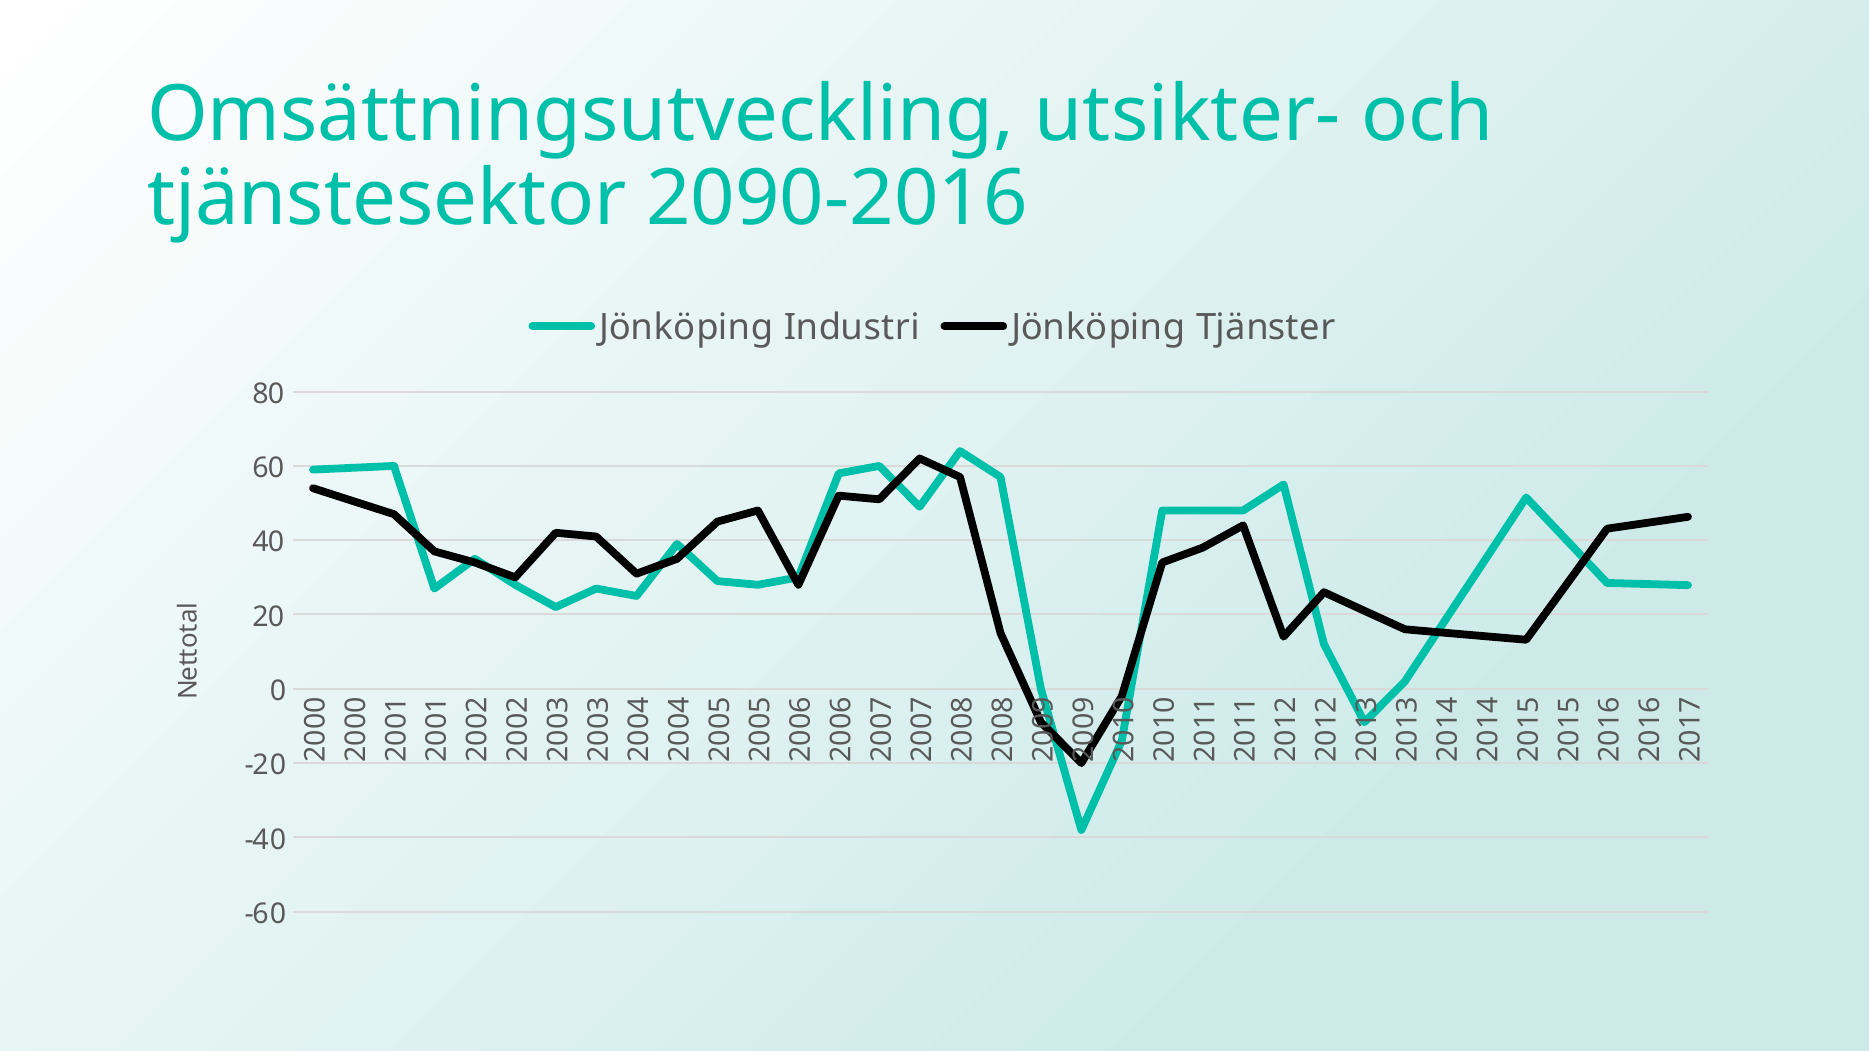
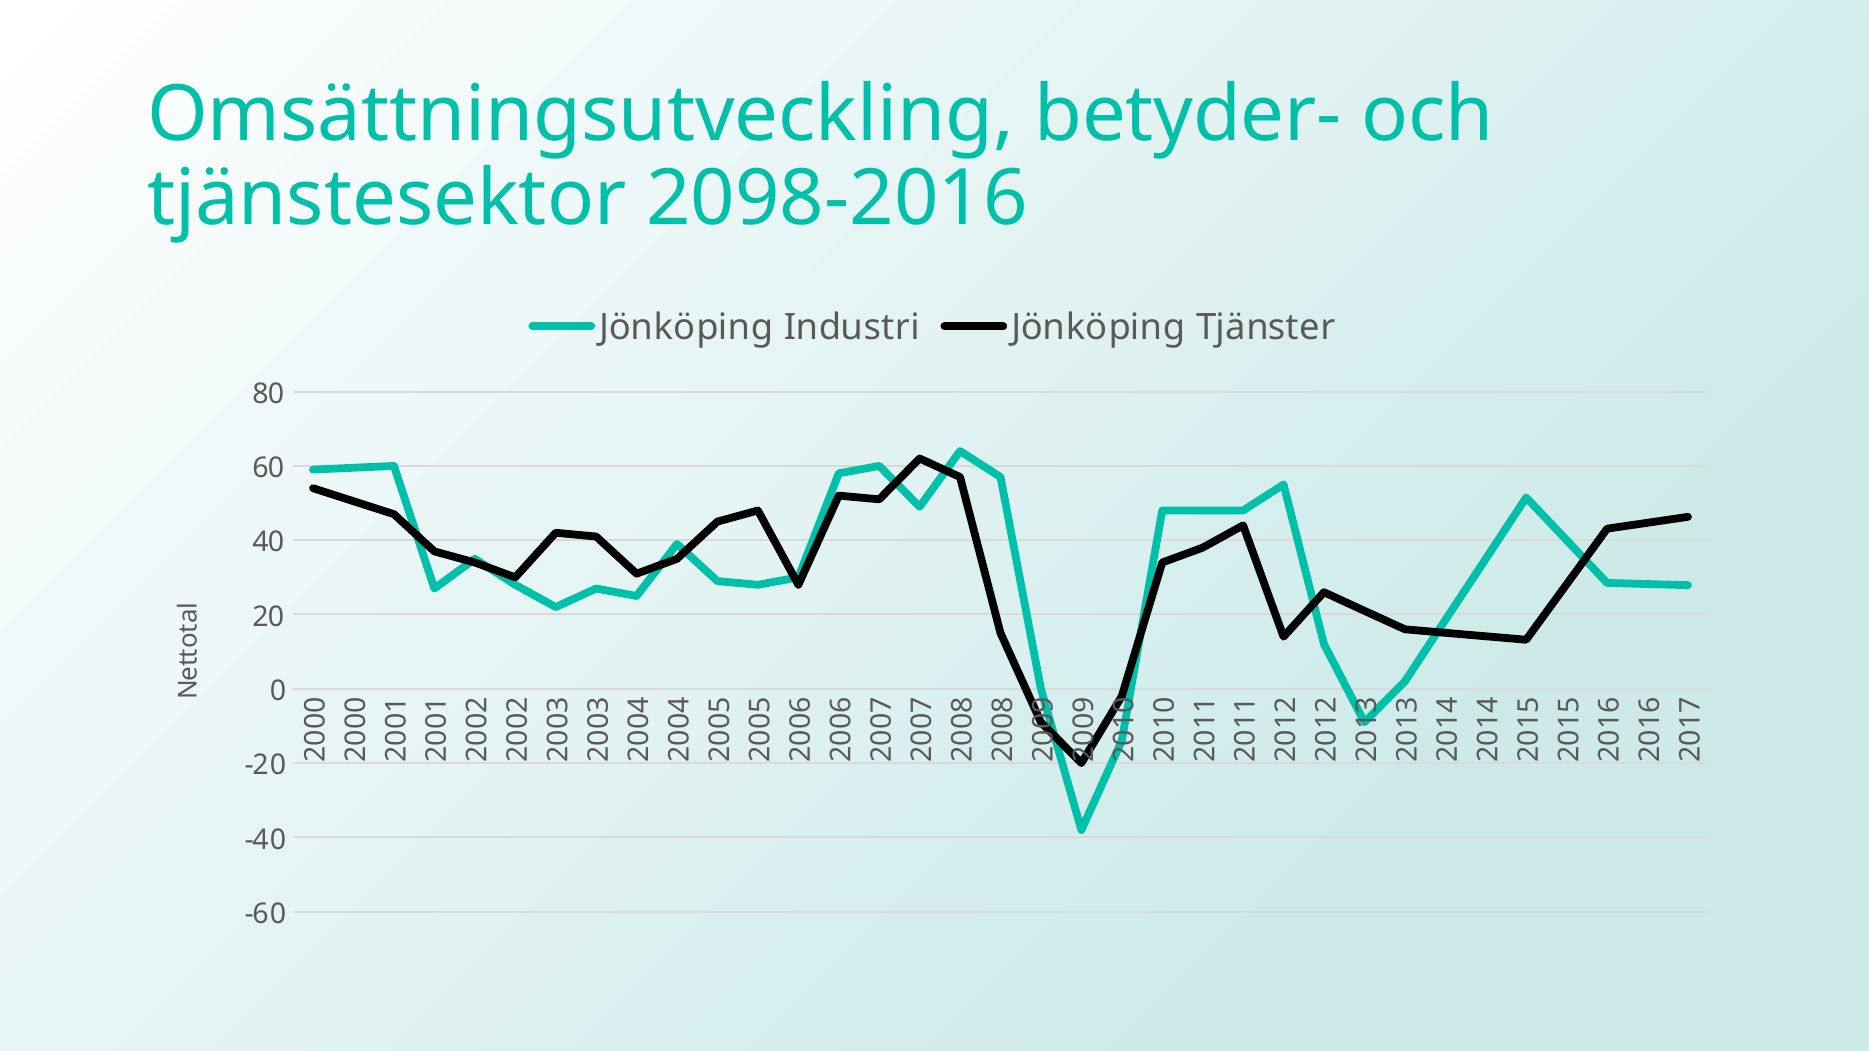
utsikter-: utsikter- -> betyder-
2090-2016: 2090-2016 -> 2098-2016
